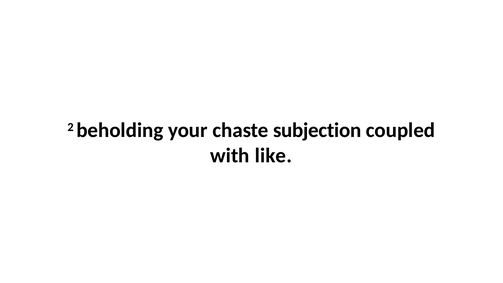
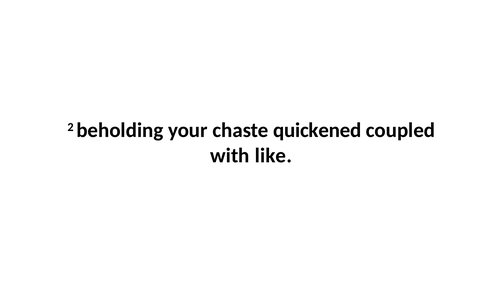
subjection: subjection -> quickened
